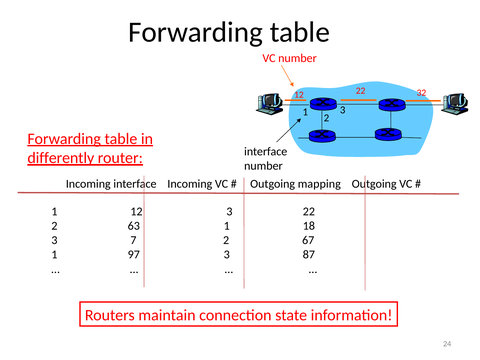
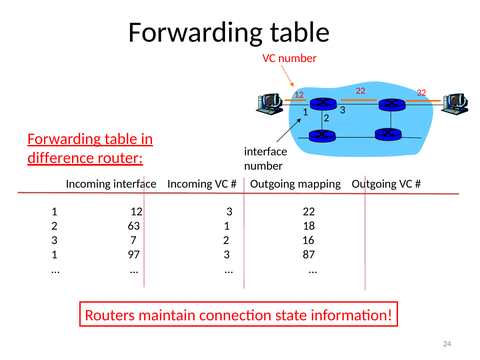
differently: differently -> difference
67: 67 -> 16
